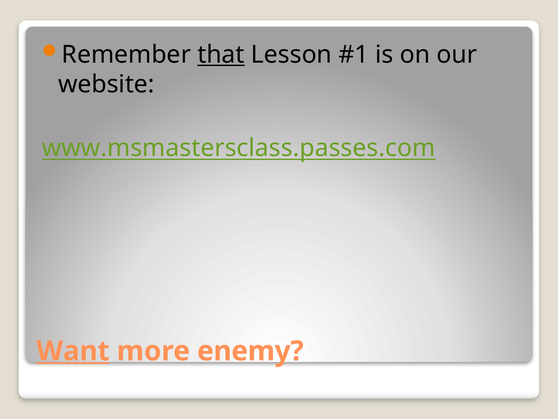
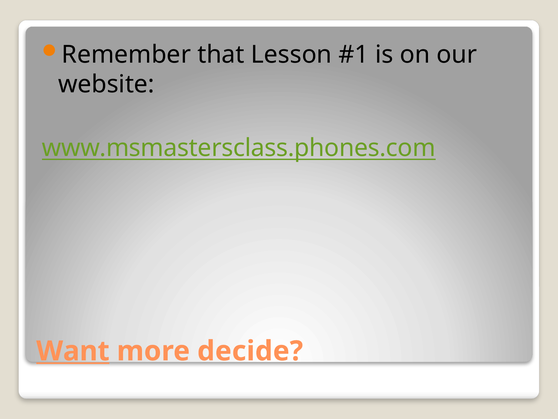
that underline: present -> none
www.msmastersclass.passes.com: www.msmastersclass.passes.com -> www.msmastersclass.phones.com
enemy: enemy -> decide
